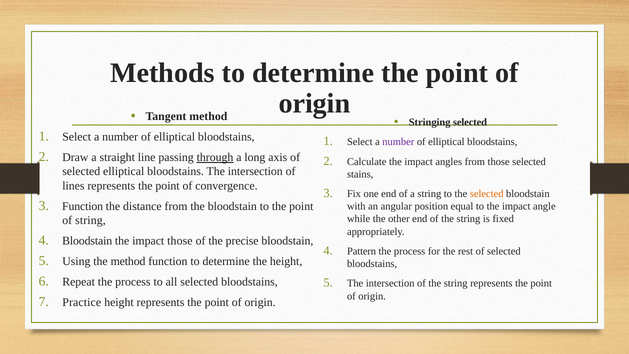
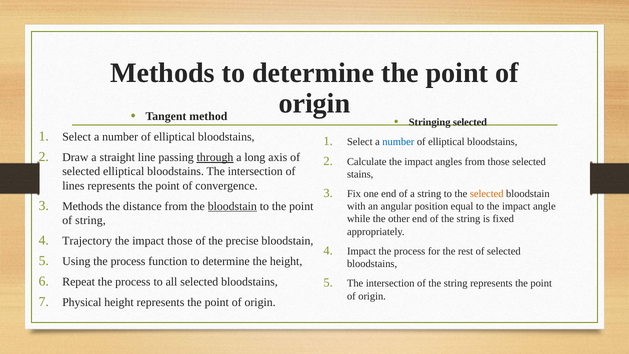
number at (398, 142) colour: purple -> blue
Function at (83, 206): Function -> Methods
bloodstain at (232, 206) underline: none -> present
Bloodstain at (87, 241): Bloodstain -> Trajectory
Pattern at (362, 251): Pattern -> Impact
Using the method: method -> process
Practice: Practice -> Physical
